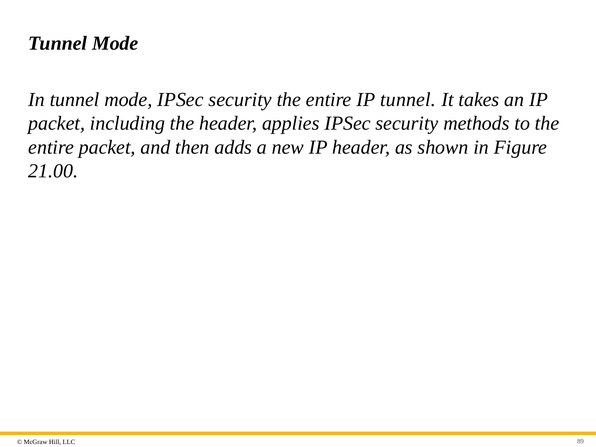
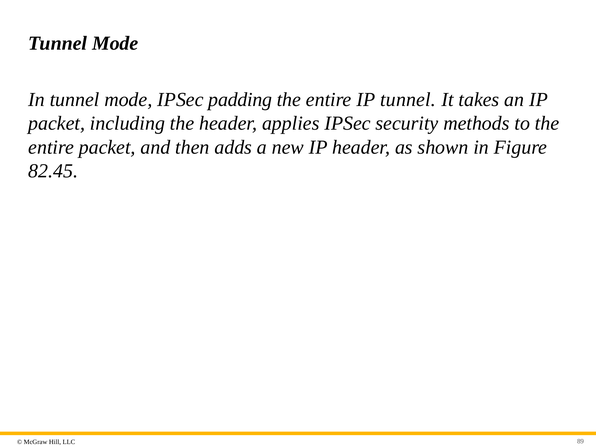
mode IPSec security: security -> padding
21.00: 21.00 -> 82.45
